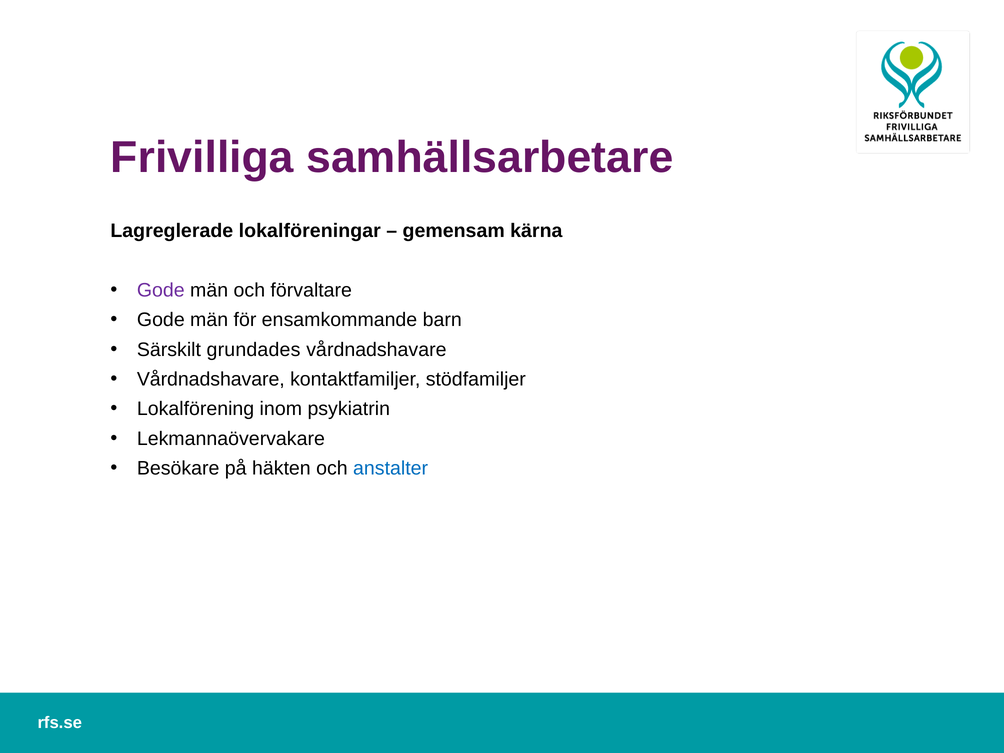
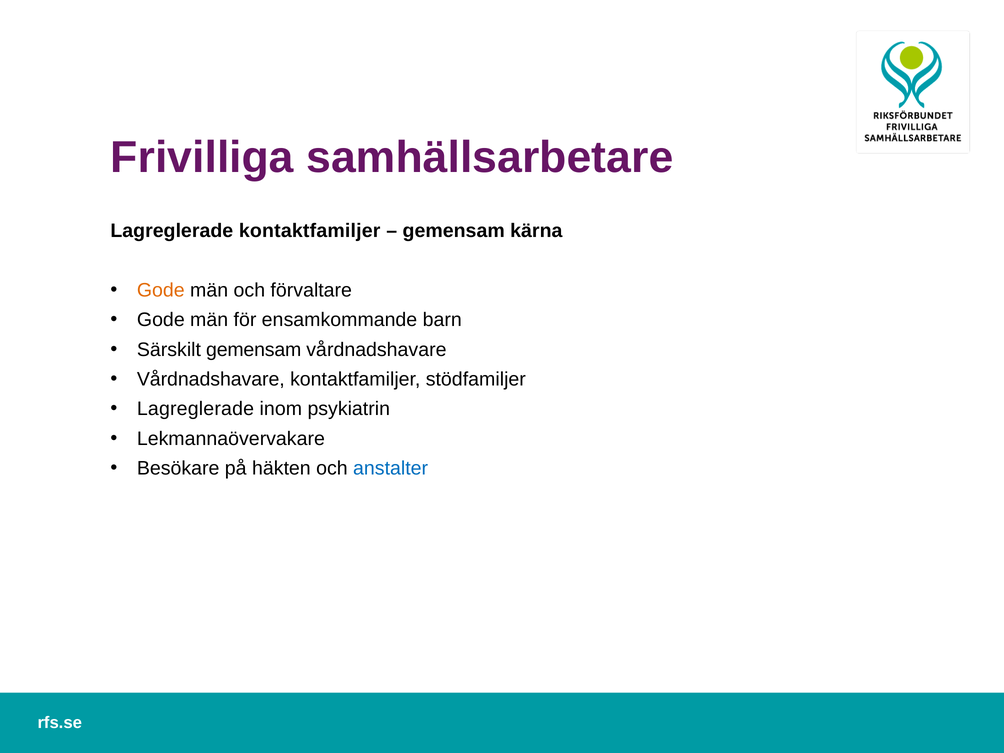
Lagreglerade lokalföreningar: lokalföreningar -> kontaktfamiljer
Gode at (161, 290) colour: purple -> orange
Särskilt grundades: grundades -> gemensam
Lokalförening at (196, 409): Lokalförening -> Lagreglerade
